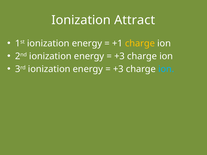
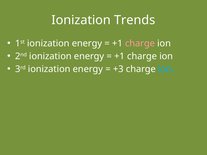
Attract: Attract -> Trends
charge at (140, 43) colour: yellow -> pink
+3 at (119, 56): +3 -> +1
